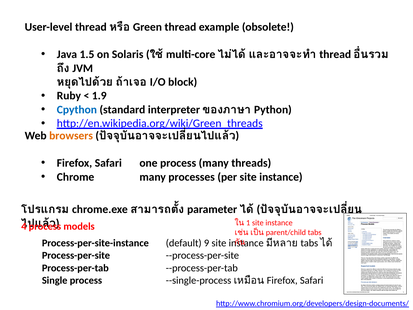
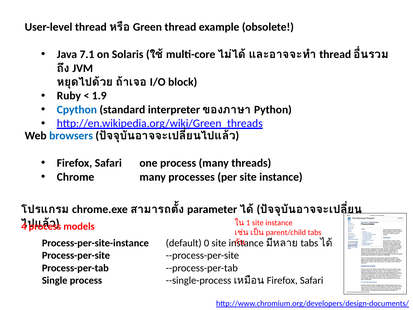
1.5: 1.5 -> 7.1
browsers colour: orange -> blue
9: 9 -> 0
